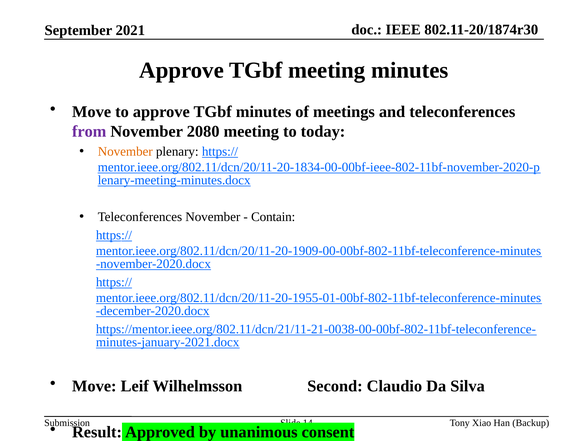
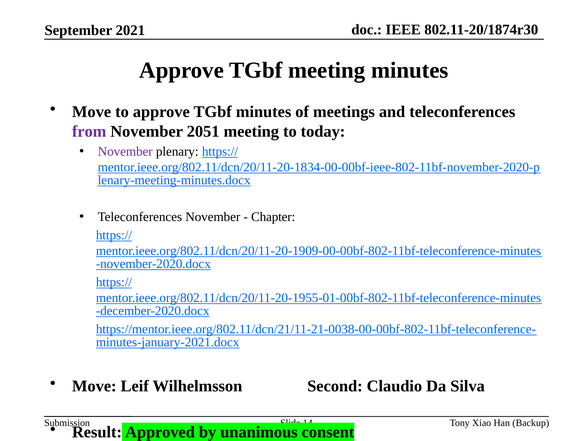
2080: 2080 -> 2051
November at (125, 152) colour: orange -> purple
Contain: Contain -> Chapter
